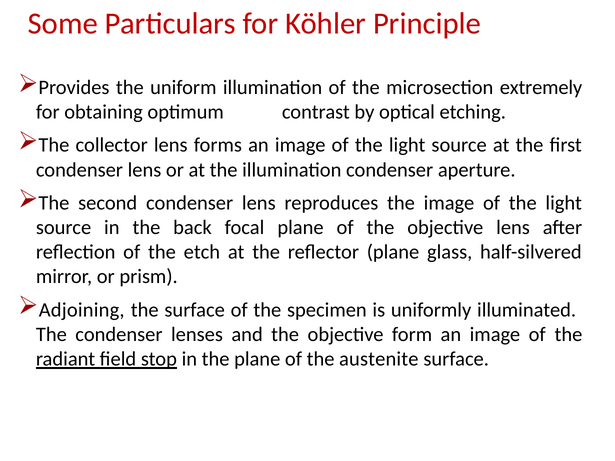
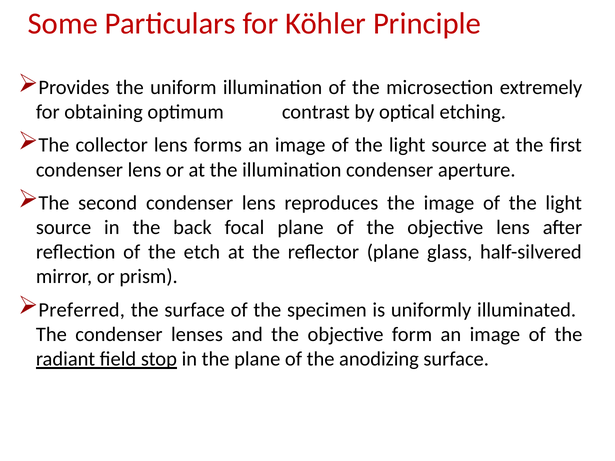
Adjoining: Adjoining -> Preferred
austenite: austenite -> anodizing
